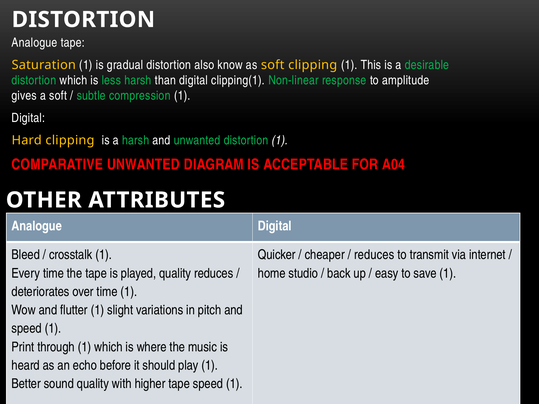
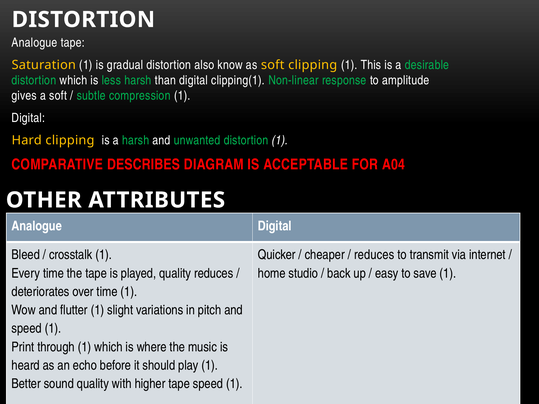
COMPARATIVE UNWANTED: UNWANTED -> DESCRIBES
